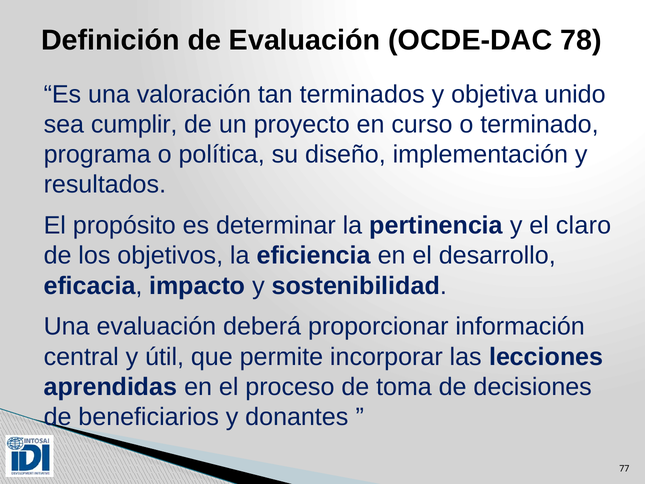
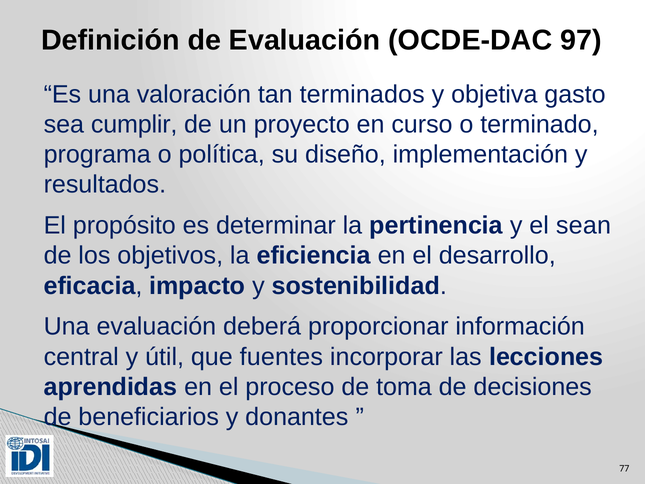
78: 78 -> 97
unido: unido -> gasto
claro: claro -> sean
permite: permite -> fuentes
